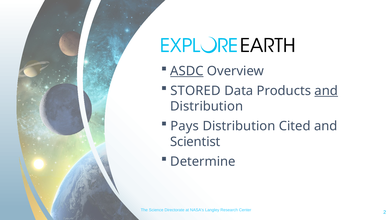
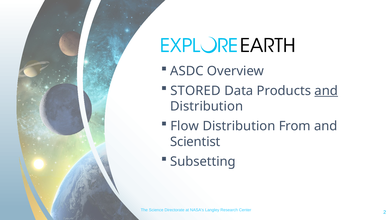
ASDC underline: present -> none
Pays: Pays -> Flow
Cited: Cited -> From
Determine: Determine -> Subsetting
